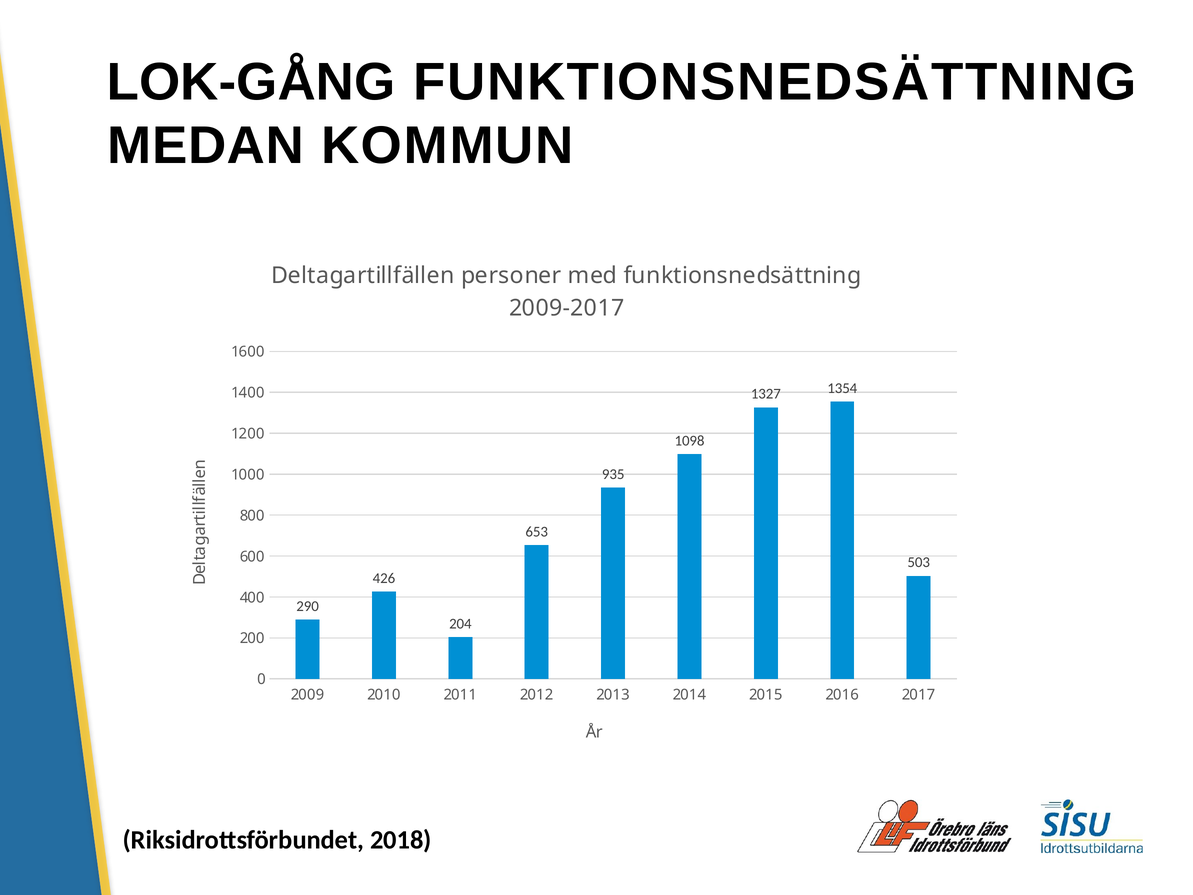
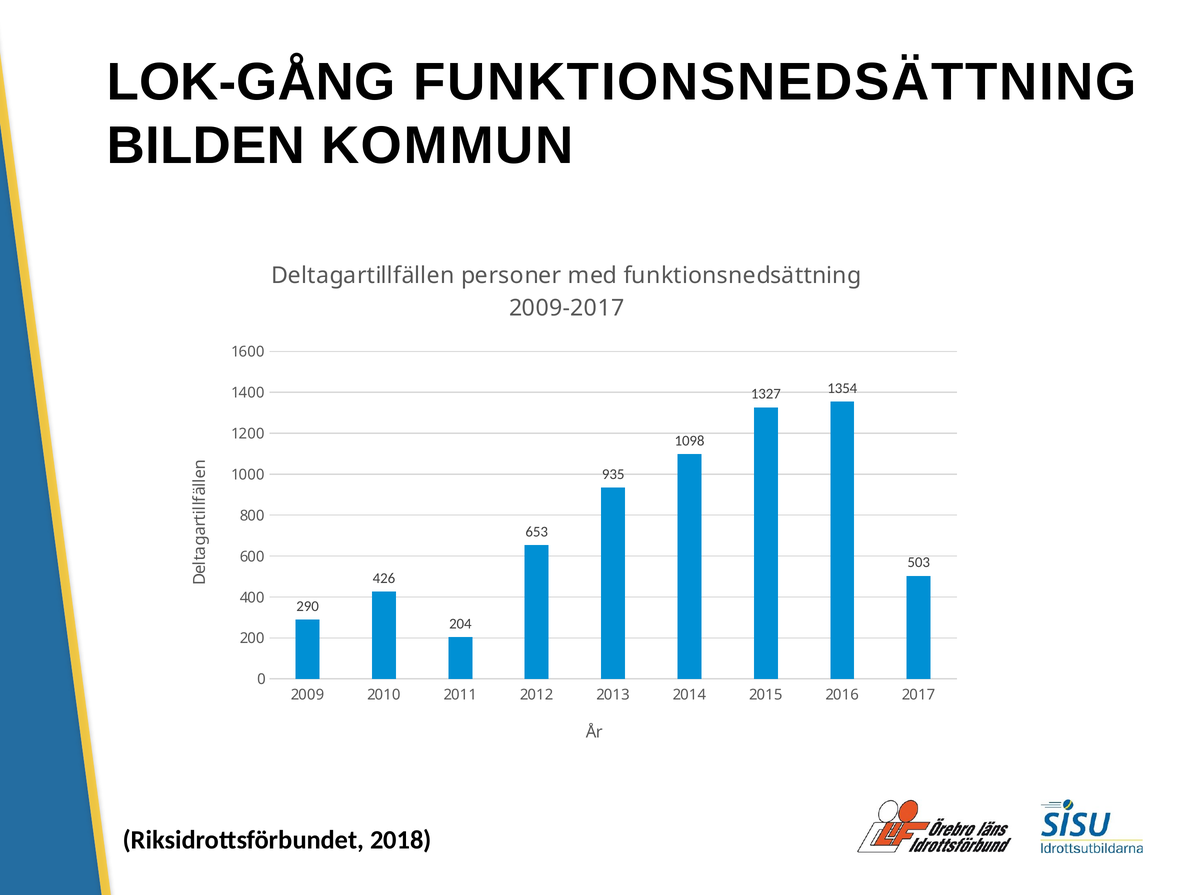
MEDAN: MEDAN -> BILDEN
